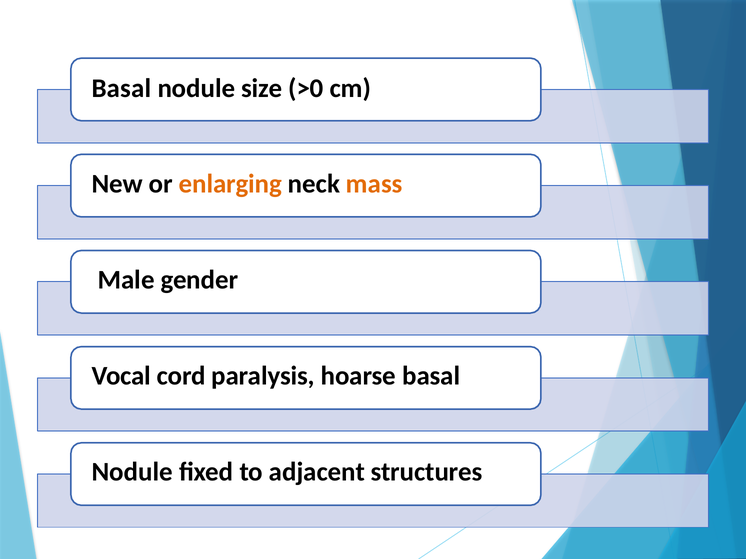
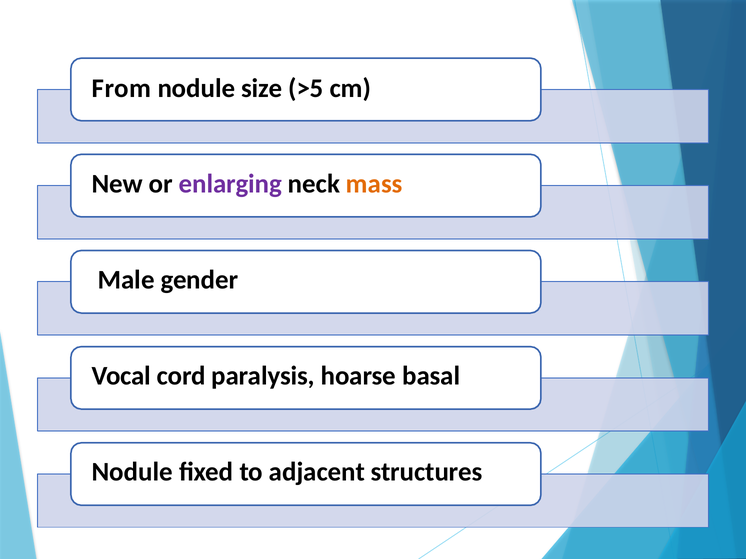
Basal at (122, 88): Basal -> From
>0: >0 -> >5
enlarging colour: orange -> purple
